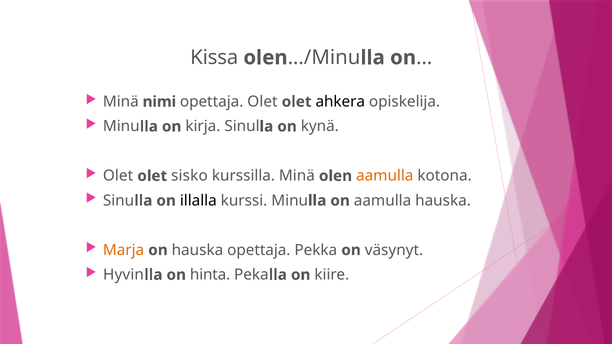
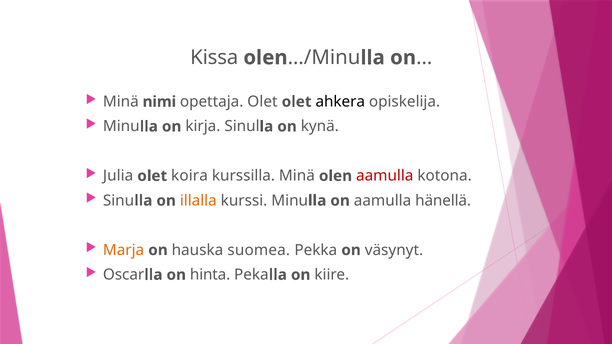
Olet at (118, 176): Olet -> Julia
sisko: sisko -> koira
aamulla at (385, 176) colour: orange -> red
illalla colour: black -> orange
aamulla hauska: hauska -> hänellä
hauska opettaja: opettaja -> suomea
Hyvin: Hyvin -> Oscar
